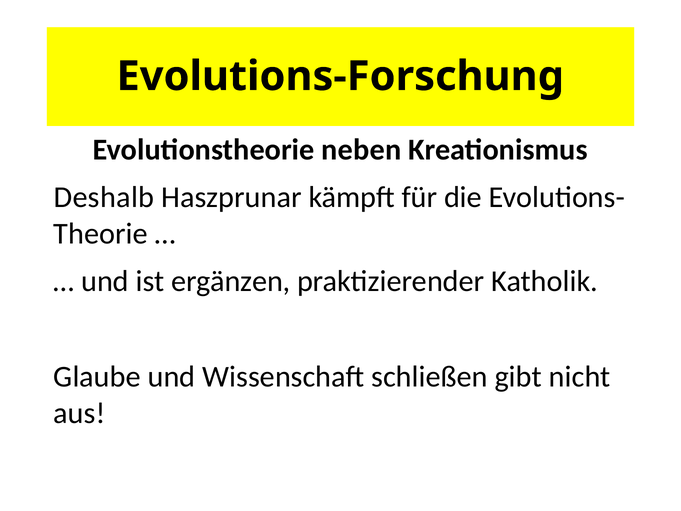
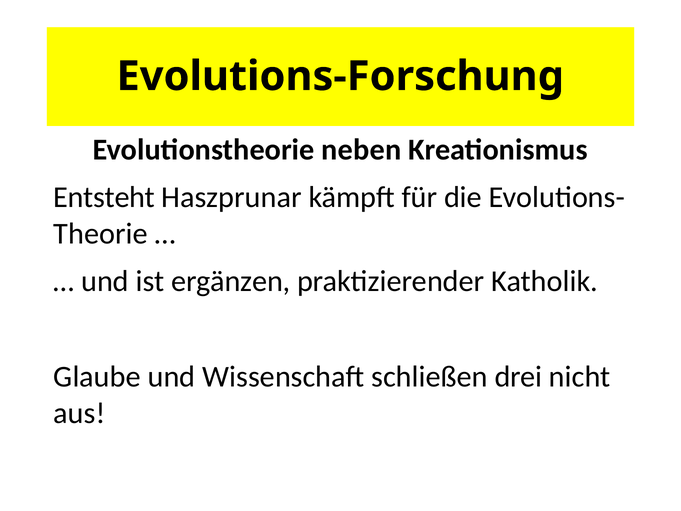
Deshalb: Deshalb -> Entsteht
gibt: gibt -> drei
